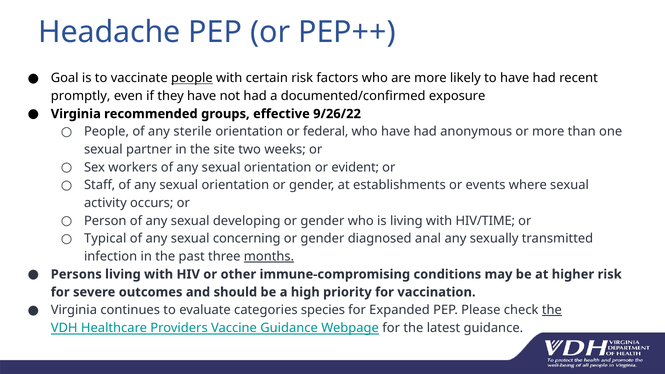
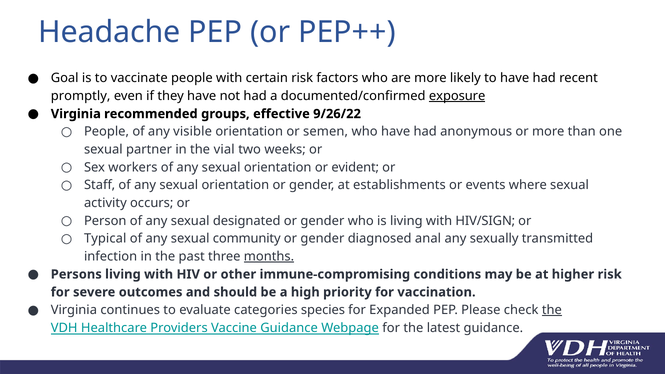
people at (192, 78) underline: present -> none
exposure underline: none -> present
sterile: sterile -> visible
federal: federal -> semen
site: site -> vial
developing: developing -> designated
HIV/TIME: HIV/TIME -> HIV/SIGN
concerning: concerning -> community
